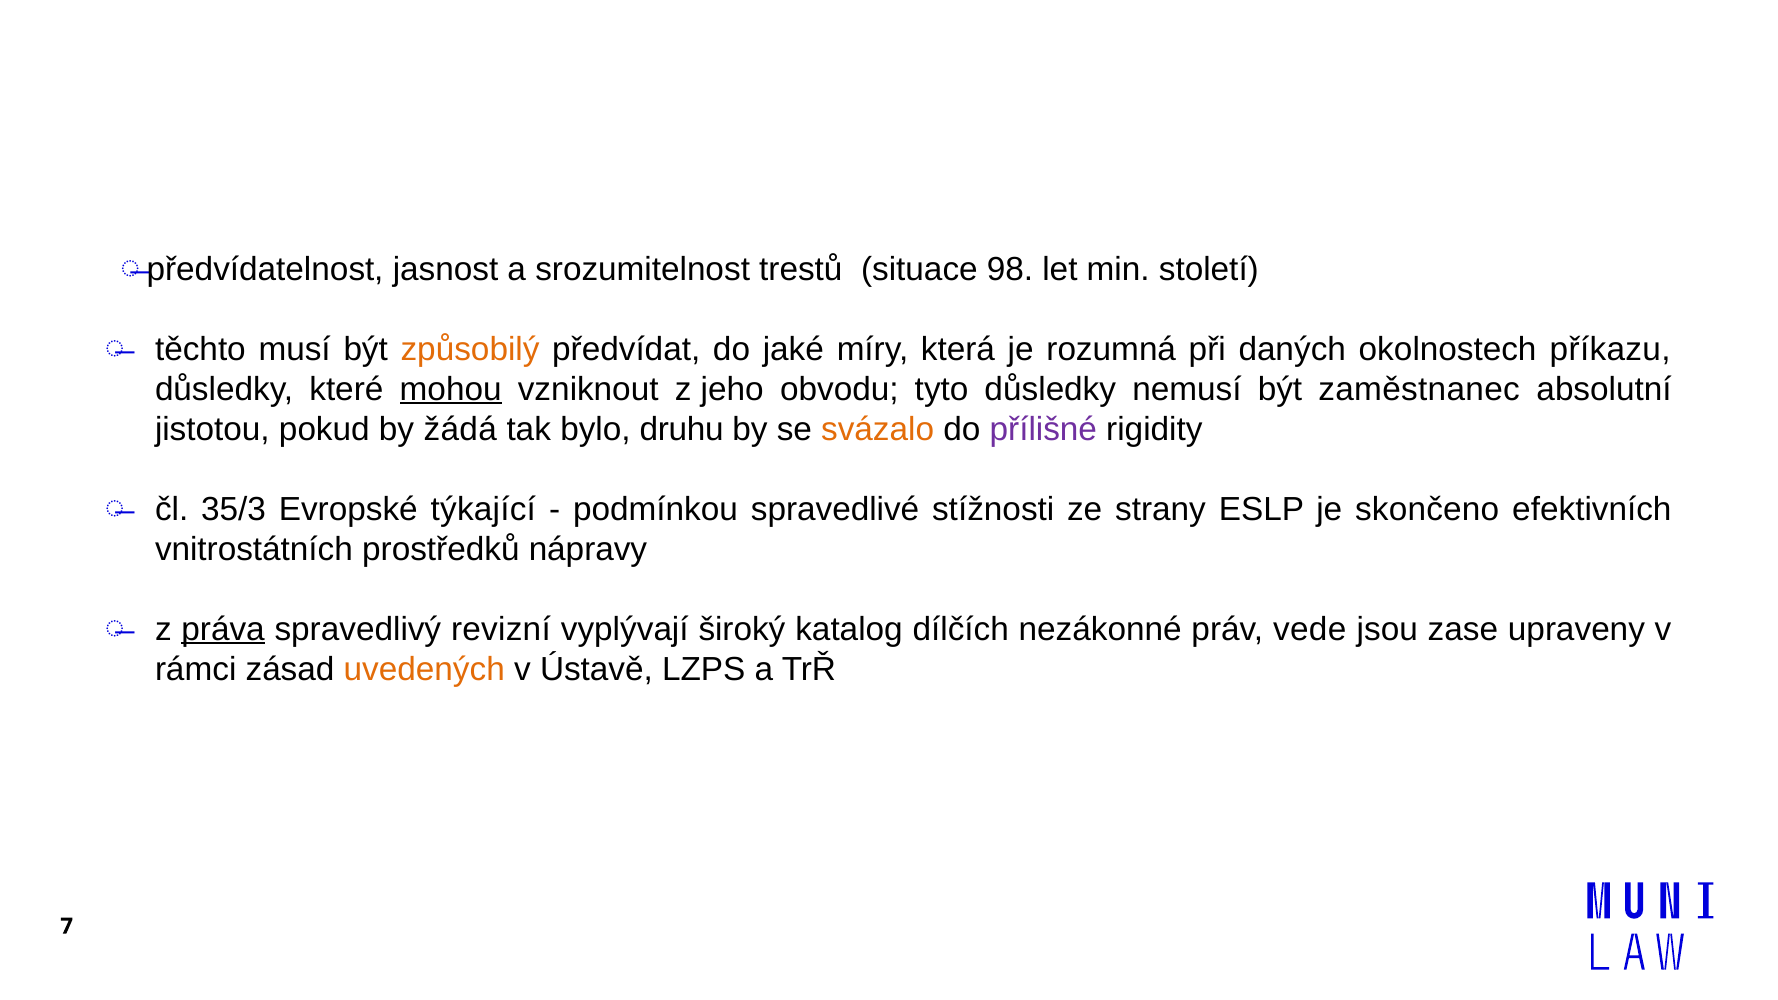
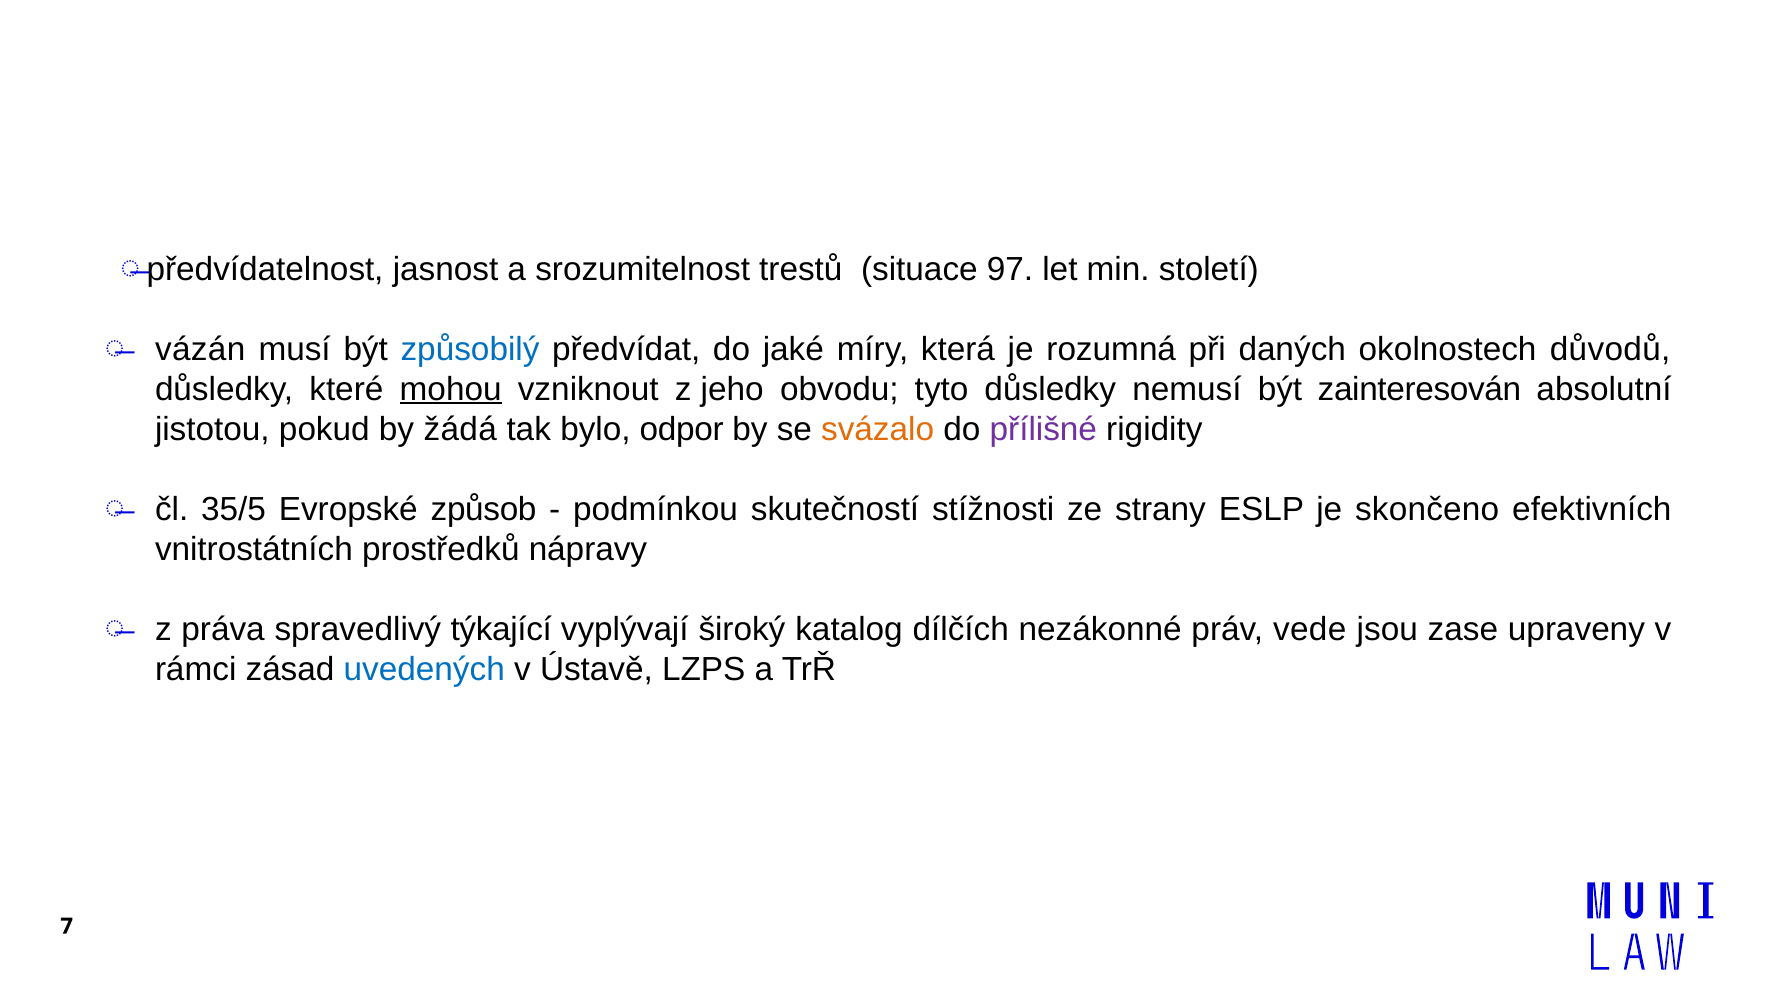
98: 98 -> 97
těchto: těchto -> vázán
způsobilý colour: orange -> blue
příkazu: příkazu -> důvodů
zaměstnanec: zaměstnanec -> zainteresován
druhu: druhu -> odpor
35/3: 35/3 -> 35/5
týkající: týkající -> způsob
spravedlivé: spravedlivé -> skutečností
práva underline: present -> none
revizní: revizní -> týkající
uvedených colour: orange -> blue
